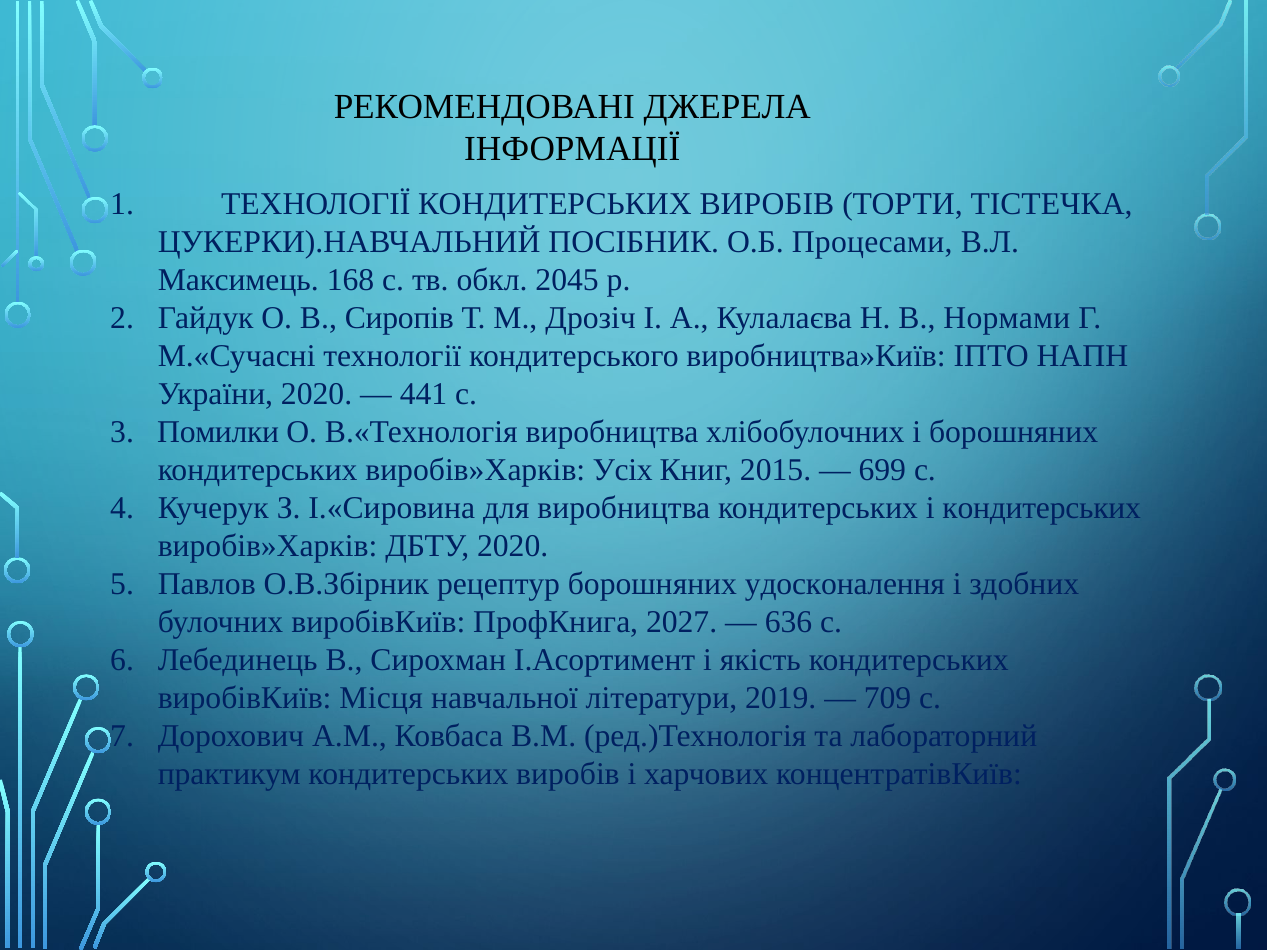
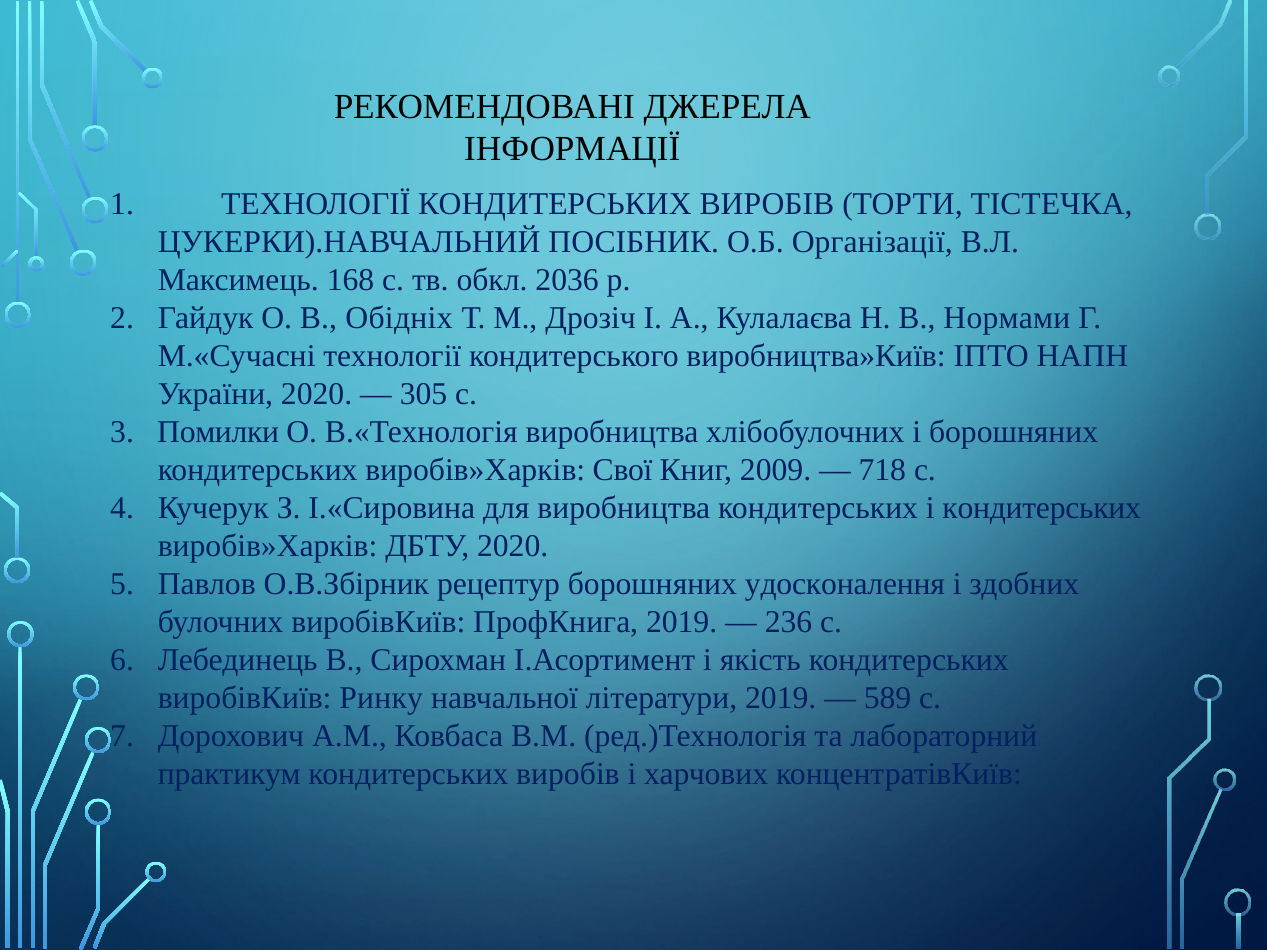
Процесами: Процесами -> Організації
2045: 2045 -> 2036
Сиропів: Сиропів -> Обідніх
441: 441 -> 305
Усіх: Усіх -> Свої
2015: 2015 -> 2009
699: 699 -> 718
ПрофКнига 2027: 2027 -> 2019
636: 636 -> 236
Місця: Місця -> Ринку
709: 709 -> 589
